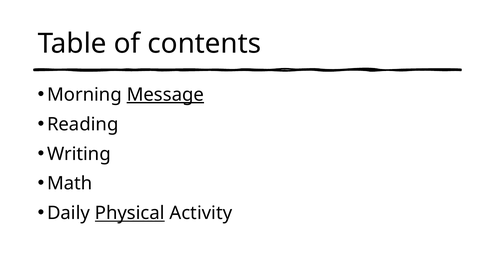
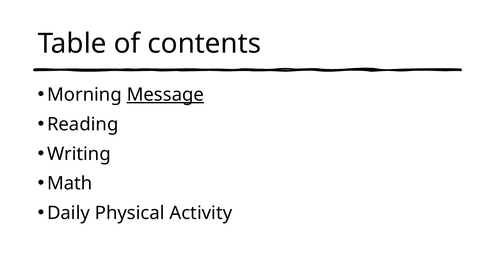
Physical underline: present -> none
